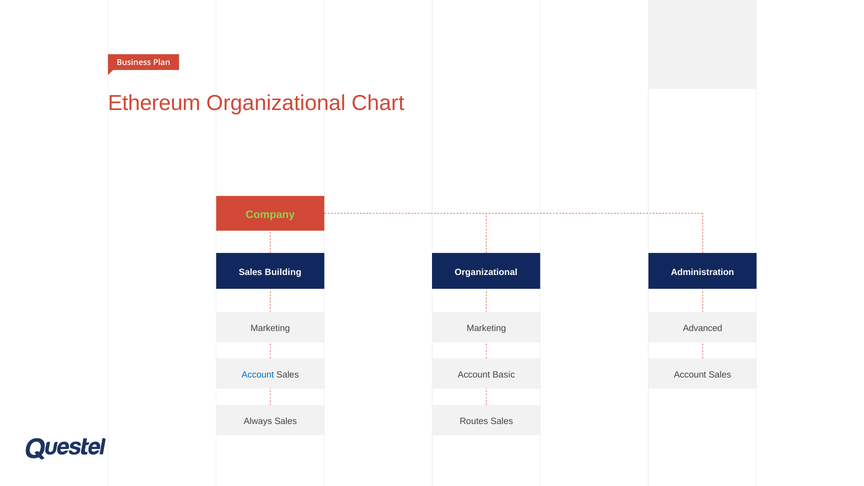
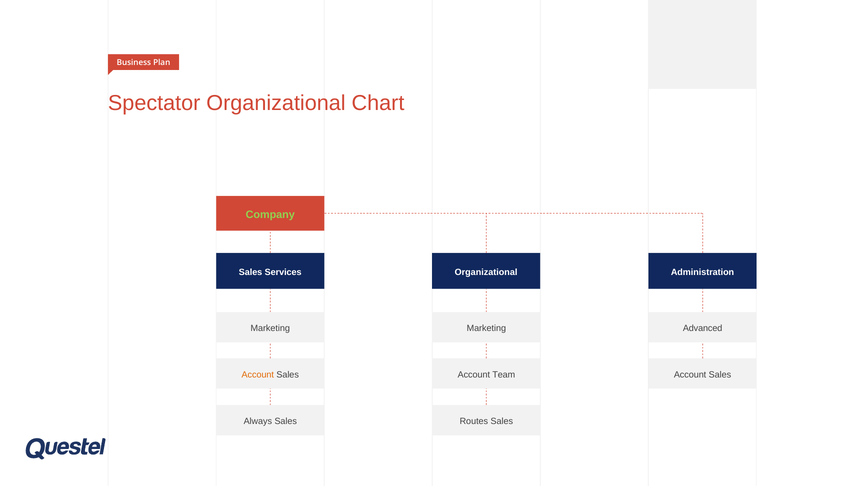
Ethereum: Ethereum -> Spectator
Building: Building -> Services
Account at (258, 375) colour: blue -> orange
Basic: Basic -> Team
